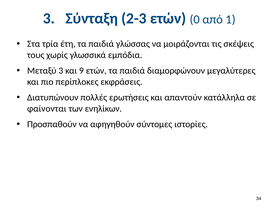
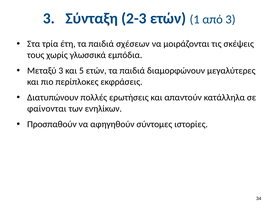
0: 0 -> 1
από 1: 1 -> 3
γλώσσας: γλώσσας -> σχέσεων
9: 9 -> 5
